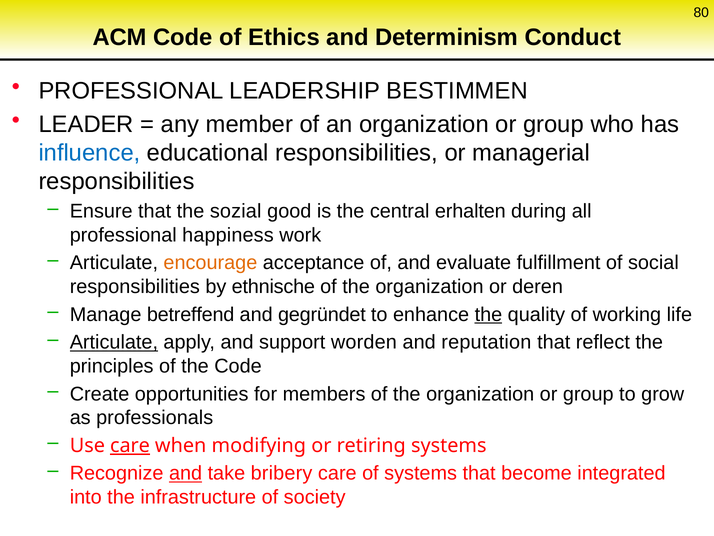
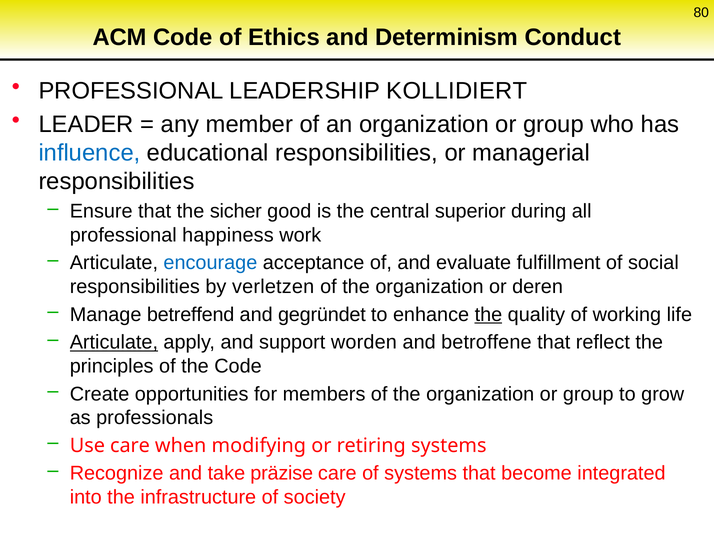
BESTIMMEN: BESTIMMEN -> KOLLIDIERT
sozial: sozial -> sicher
erhalten: erhalten -> superior
encourage colour: orange -> blue
ethnische: ethnische -> verletzen
reputation: reputation -> betroffene
care at (130, 445) underline: present -> none
and at (186, 473) underline: present -> none
bribery: bribery -> präzise
